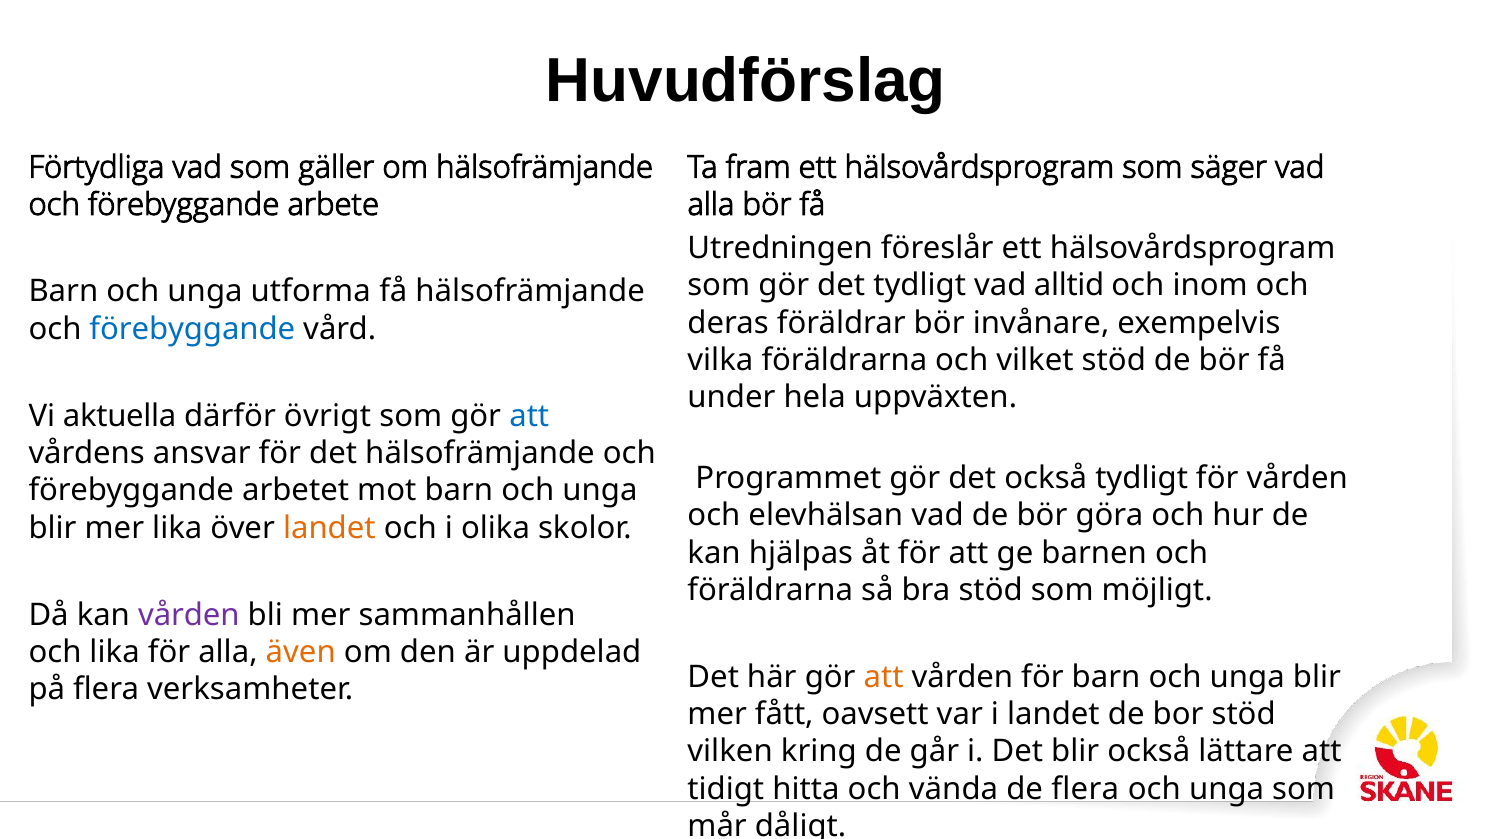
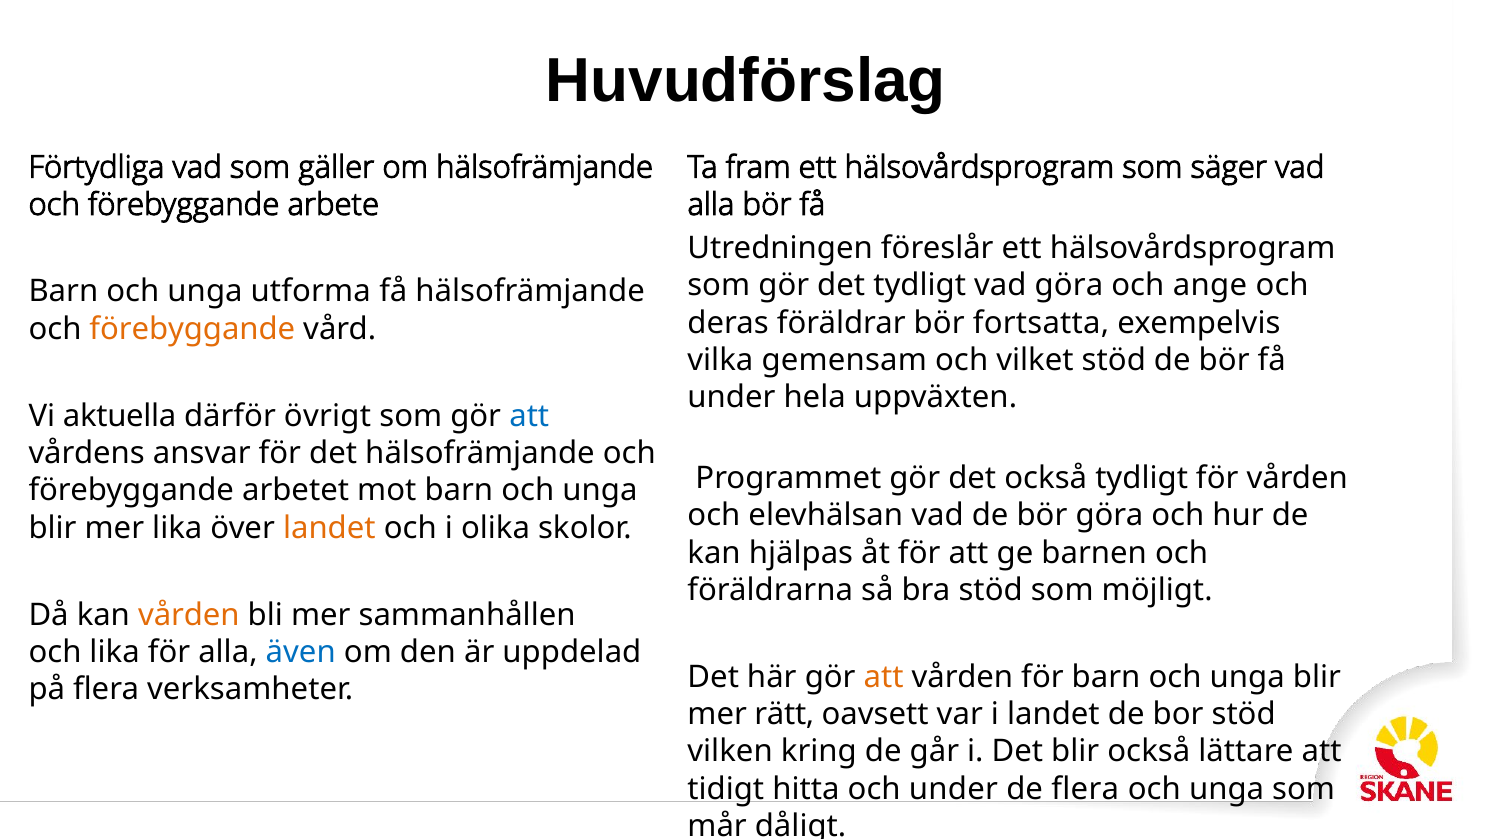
vad alltid: alltid -> göra
inom: inom -> ange
invånare: invånare -> fortsatta
förebyggande at (192, 329) colour: blue -> orange
vilka föräldrarna: föräldrarna -> gemensam
vården at (189, 615) colour: purple -> orange
även colour: orange -> blue
fått: fått -> rätt
och vända: vända -> under
